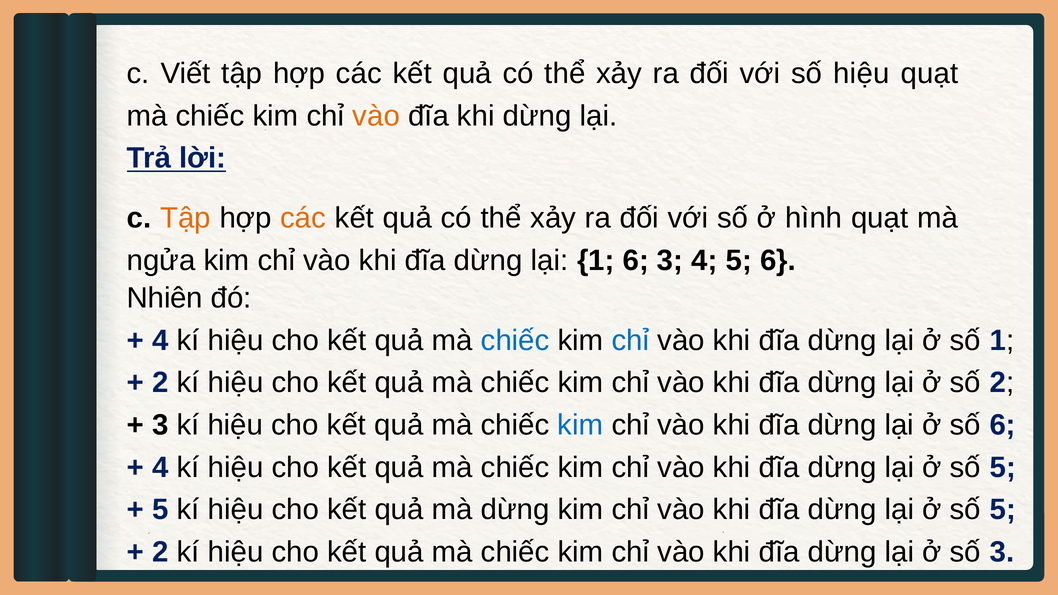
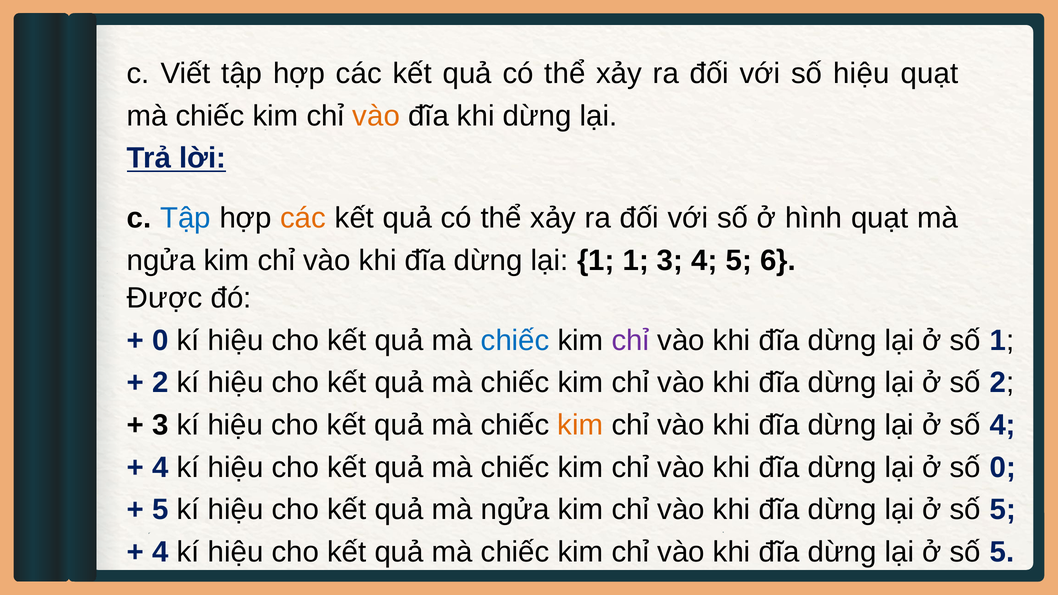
Tập at (185, 218) colour: orange -> blue
1 6: 6 -> 1
Nhiên: Nhiên -> Được
4 at (160, 340): 4 -> 0
chỉ at (630, 340) colour: blue -> purple
kim at (580, 425) colour: blue -> orange
số 6: 6 -> 4
5 at (1003, 467): 5 -> 0
quả mà dừng: dừng -> ngửa
2 at (160, 552): 2 -> 4
3 at (1002, 552): 3 -> 5
